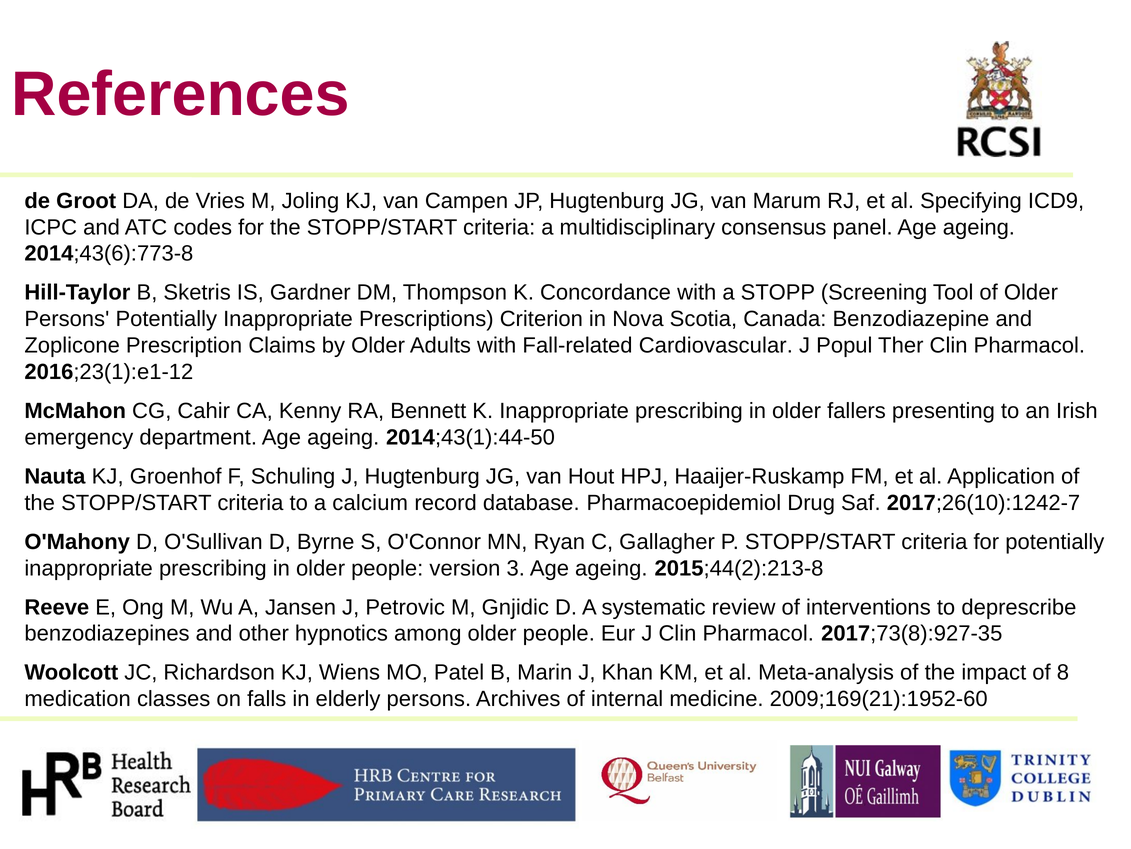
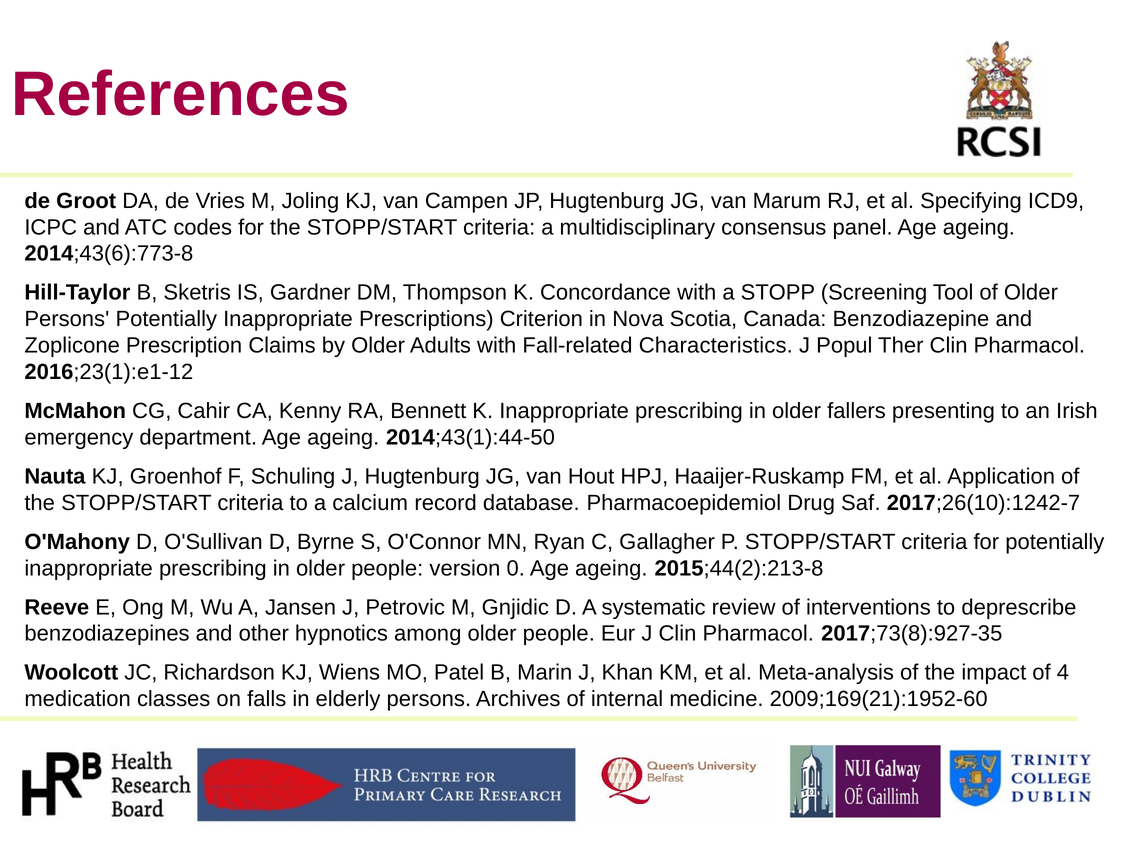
Cardiovascular: Cardiovascular -> Characteristics
3: 3 -> 0
8: 8 -> 4
